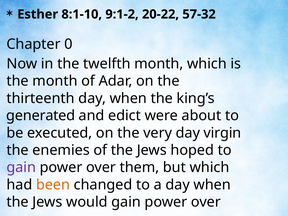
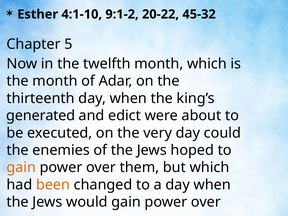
8:1-10: 8:1-10 -> 4:1-10
57-32: 57-32 -> 45-32
0: 0 -> 5
virgin: virgin -> could
gain at (21, 167) colour: purple -> orange
